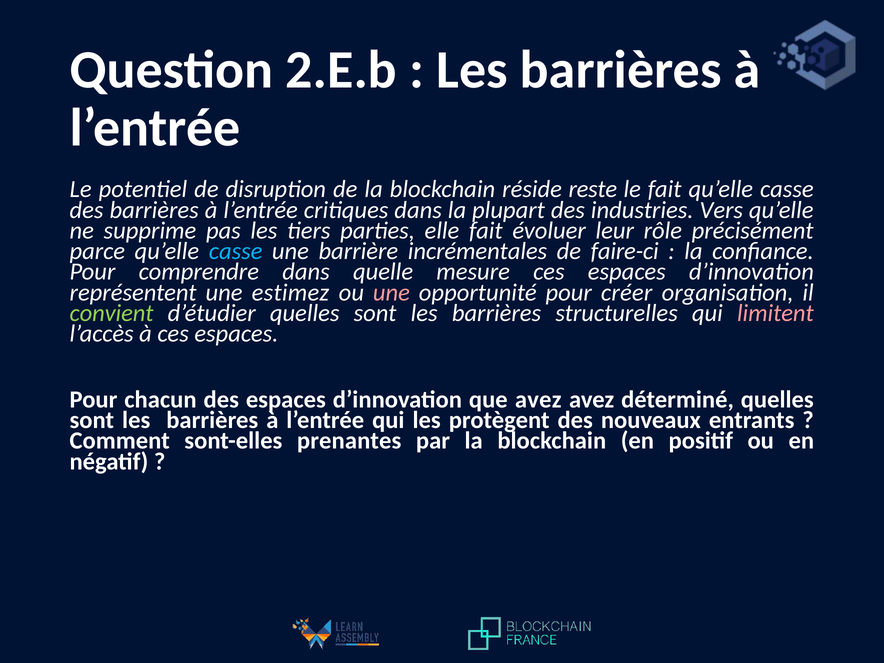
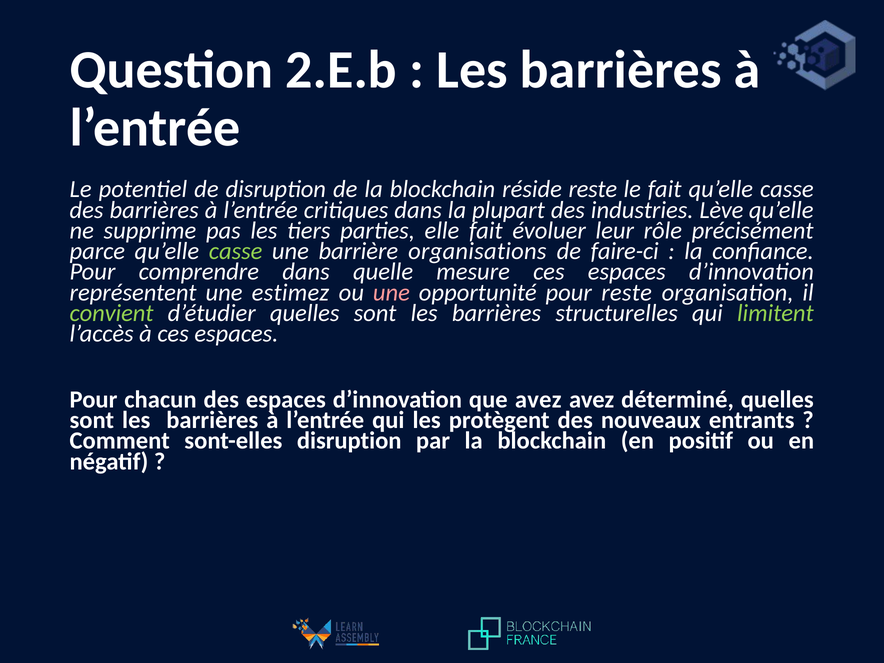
Vers: Vers -> Lève
casse at (236, 251) colour: light blue -> light green
incrémentales: incrémentales -> organisations
pour créer: créer -> reste
limitent colour: pink -> light green
sont-elles prenantes: prenantes -> disruption
